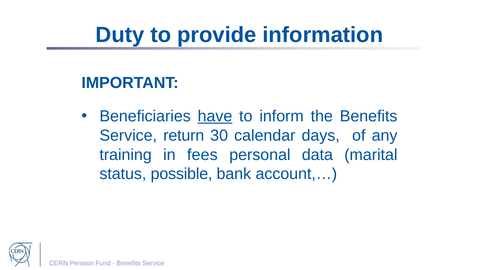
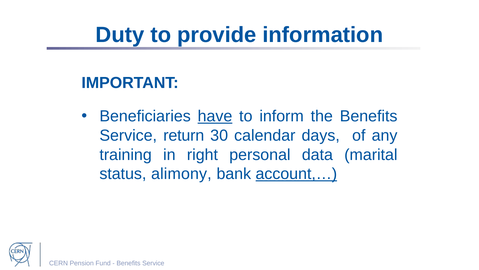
fees: fees -> right
possible: possible -> alimony
account,… underline: none -> present
